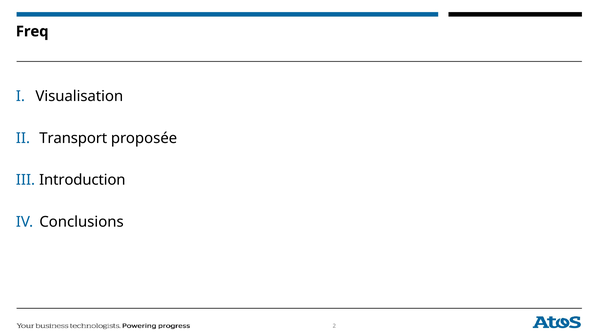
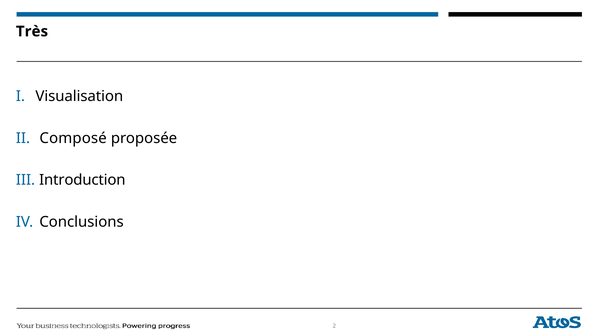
Freq: Freq -> Très
Transport: Transport -> Composé
